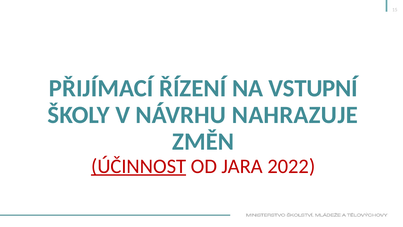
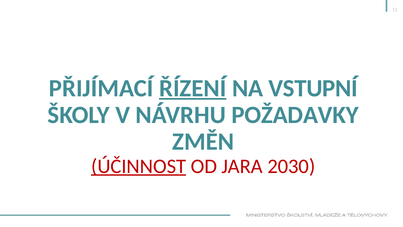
ŘÍZENÍ underline: none -> present
NAHRAZUJE: NAHRAZUJE -> POŽADAVKY
2022: 2022 -> 2030
